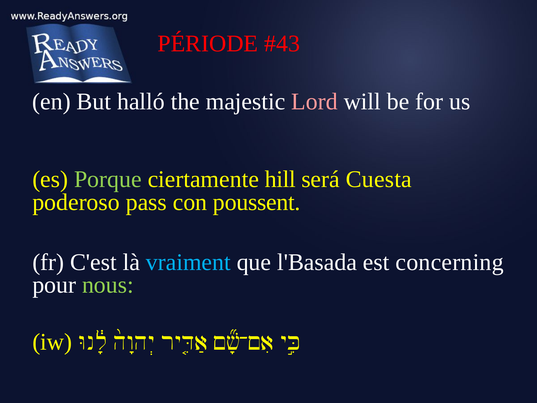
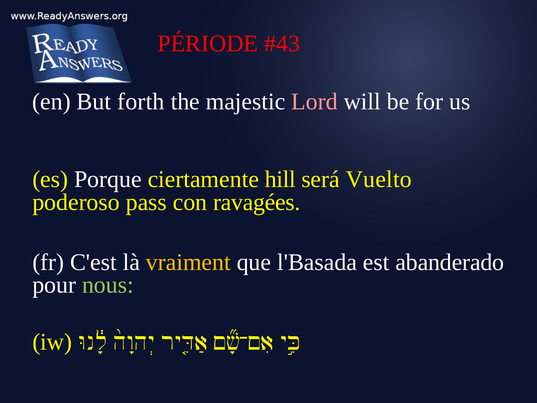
halló: halló -> forth
Porque colour: light green -> white
Cuesta: Cuesta -> Vuelto
poussent: poussent -> ravagées
vraiment colour: light blue -> yellow
concerning: concerning -> abanderado
